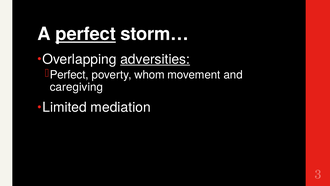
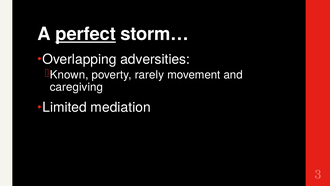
adversities underline: present -> none
Perfect at (69, 75): Perfect -> Known
whom: whom -> rarely
